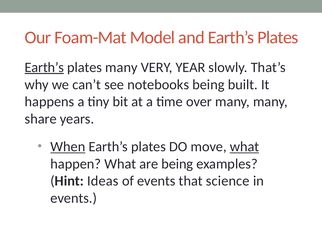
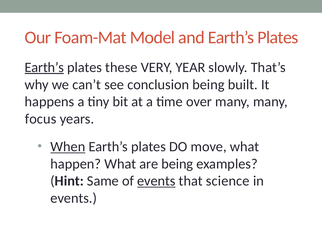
plates many: many -> these
notebooks: notebooks -> conclusion
share: share -> focus
what at (244, 147) underline: present -> none
Ideas: Ideas -> Same
events at (156, 181) underline: none -> present
